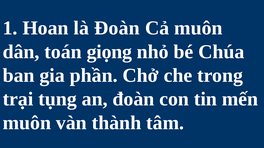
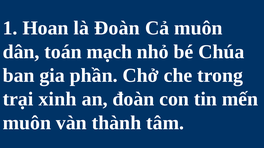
giọng: giọng -> mạch
tụng: tụng -> xinh
